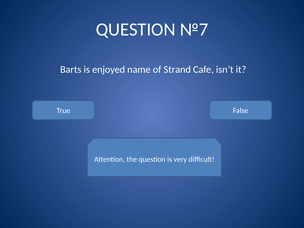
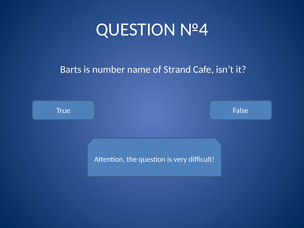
№7: №7 -> №4
enjoyed: enjoyed -> number
